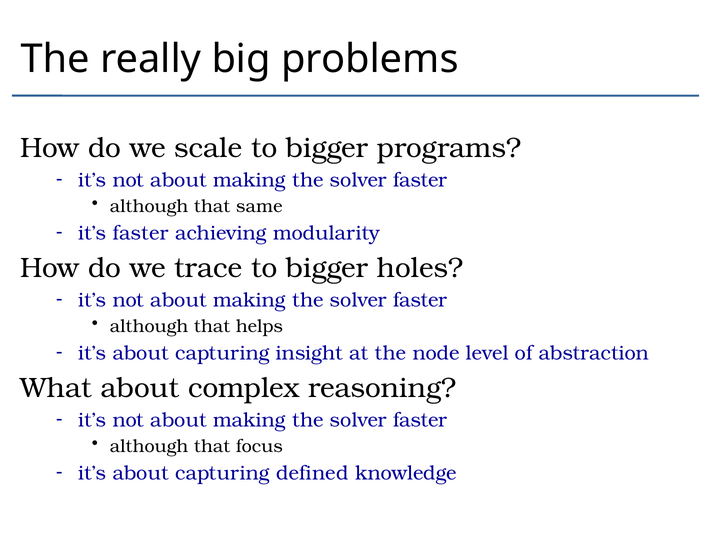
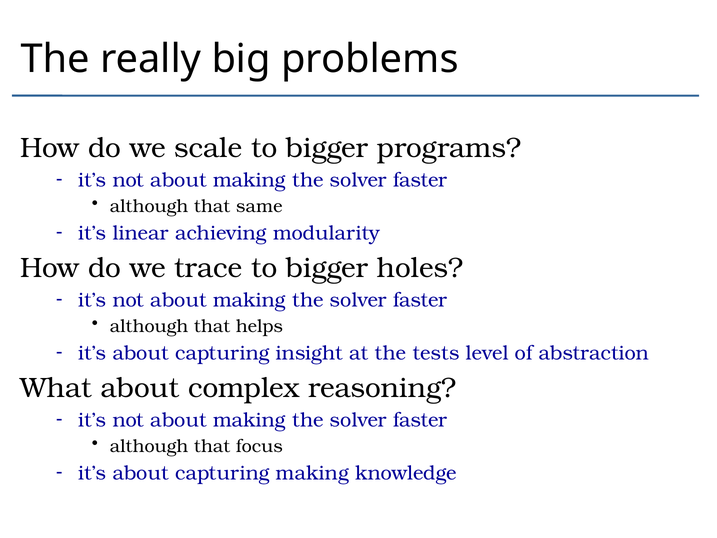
it’s faster: faster -> linear
node: node -> tests
capturing defined: defined -> making
